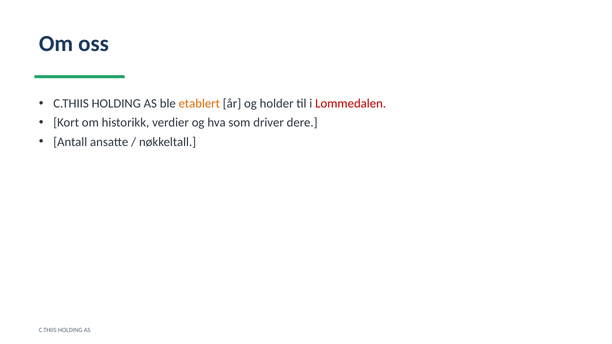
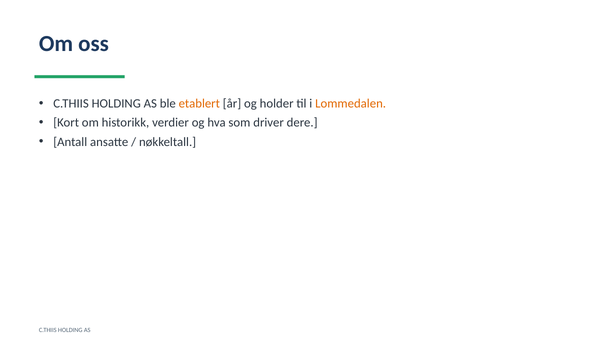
Lommedalen colour: red -> orange
